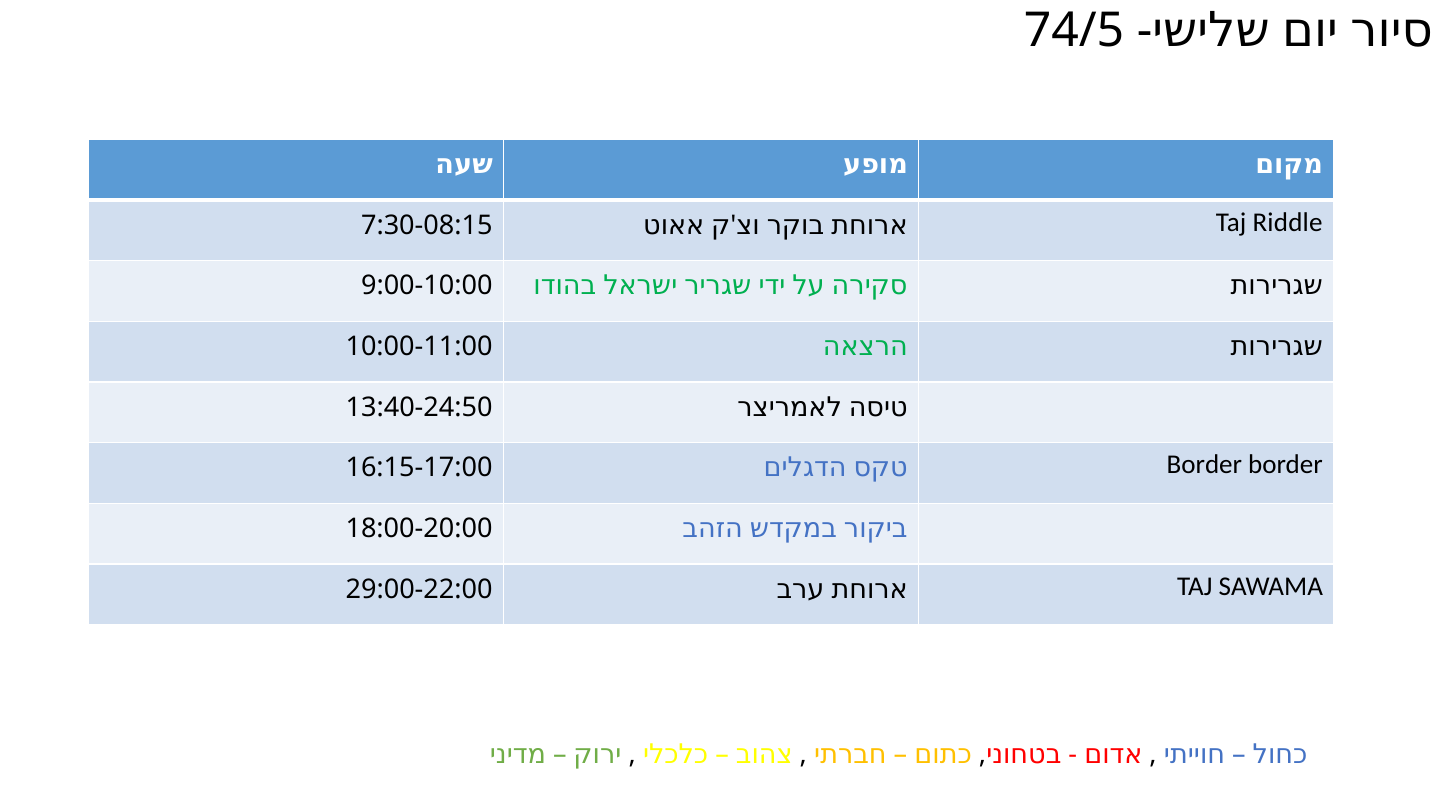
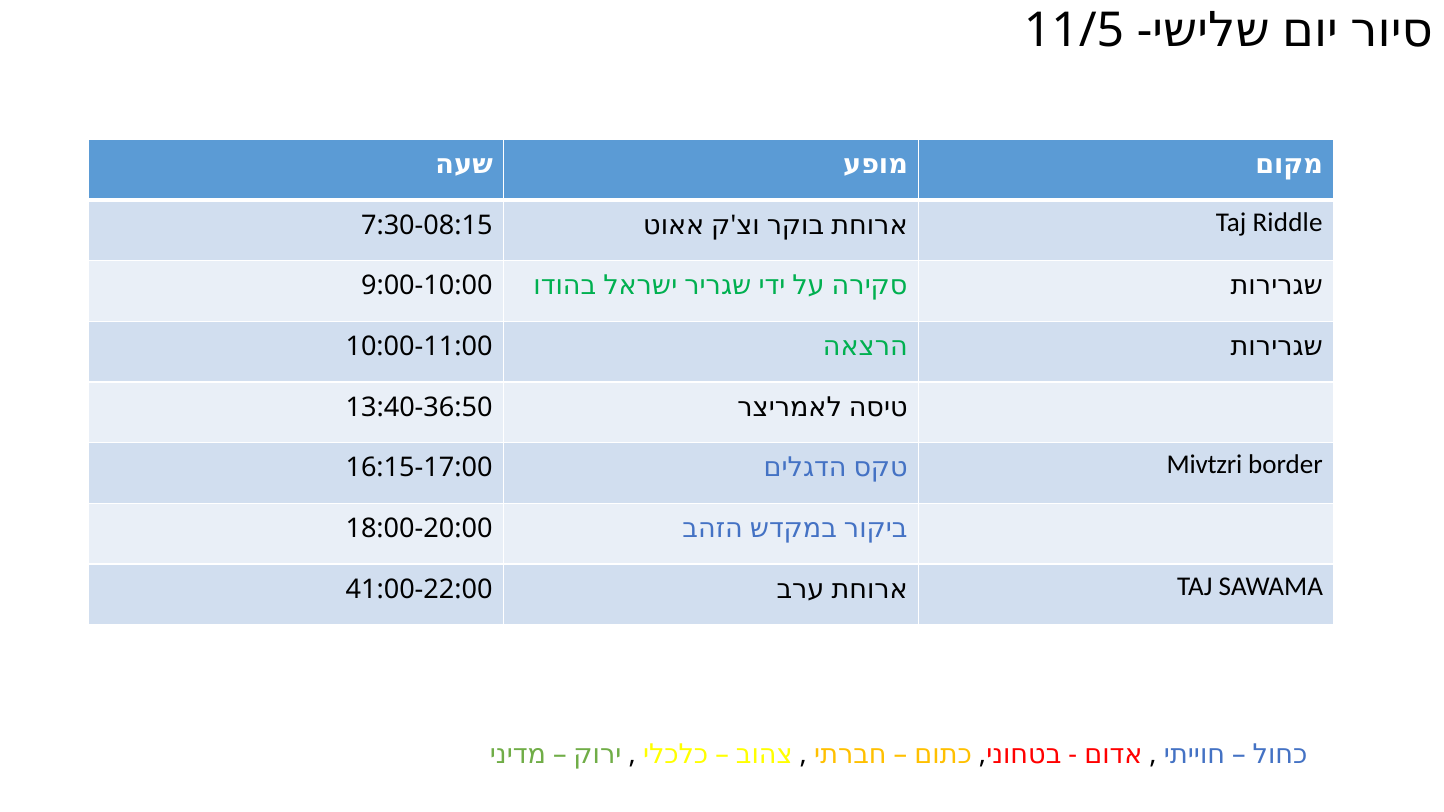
74/5: 74/5 -> 11/5
13:40-24:50: 13:40-24:50 -> 13:40-36:50
Border at (1204, 465): Border -> Mivtzri
29:00-22:00: 29:00-22:00 -> 41:00-22:00
